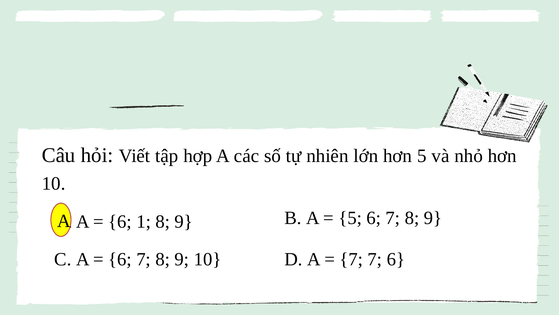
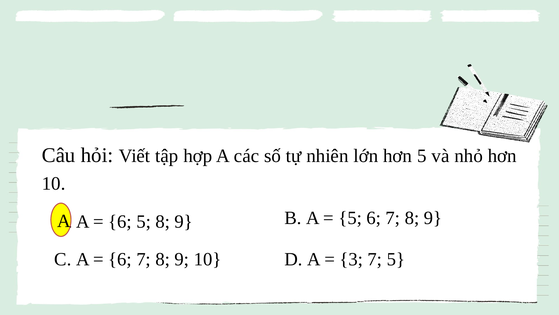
6 1: 1 -> 5
7 at (351, 259): 7 -> 3
7 6: 6 -> 5
